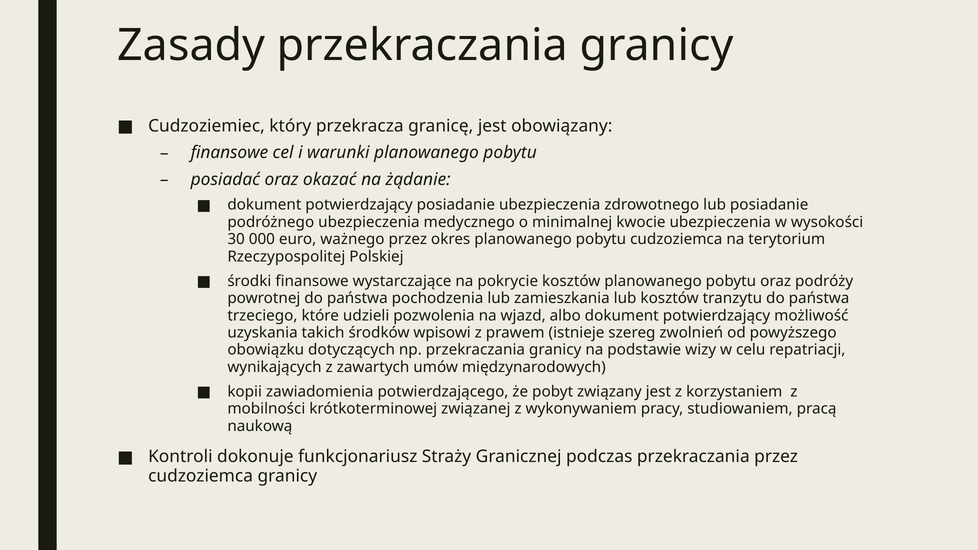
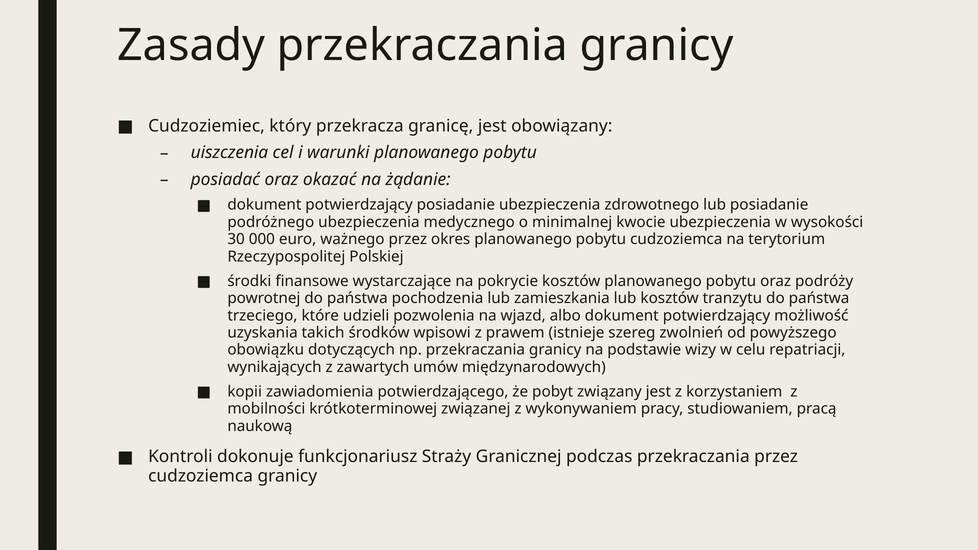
finansowe at (229, 153): finansowe -> uiszczenia
